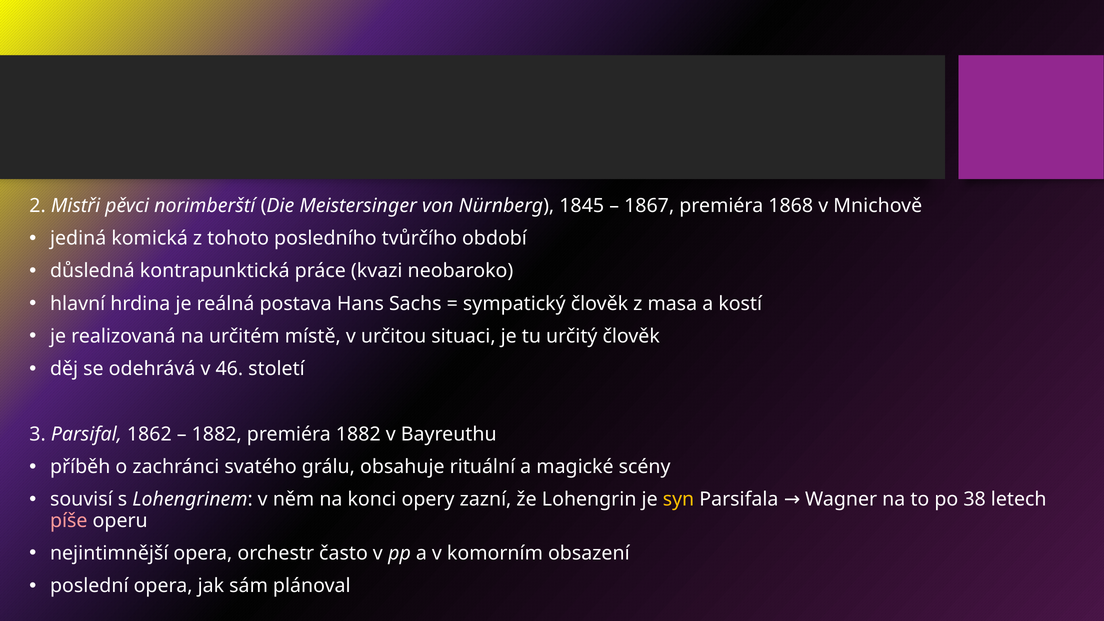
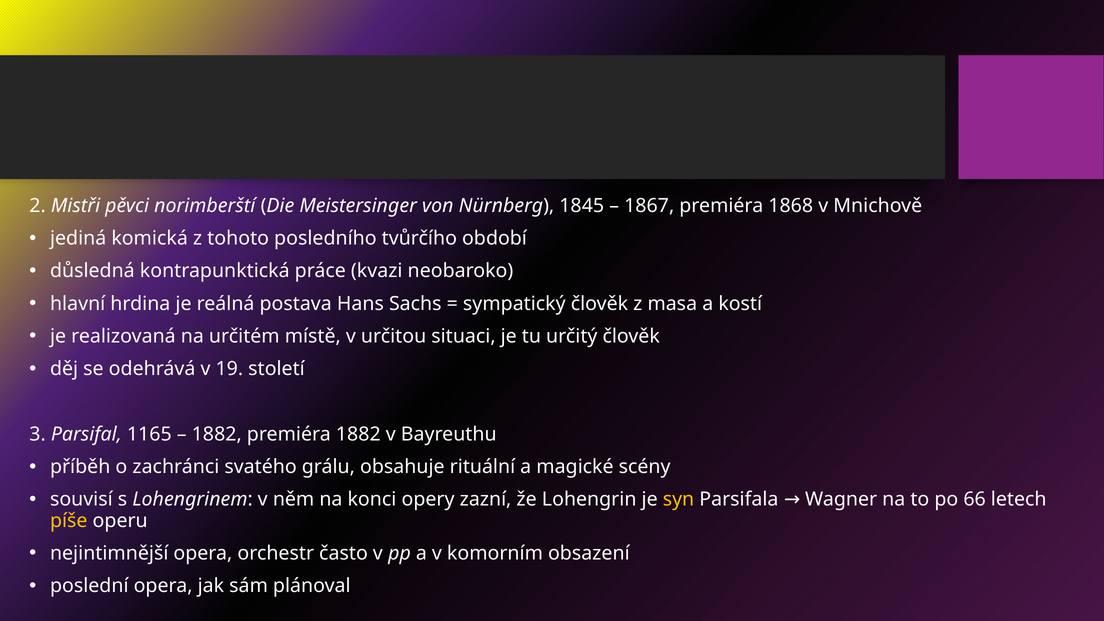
46: 46 -> 19
1862: 1862 -> 1165
38: 38 -> 66
píše colour: pink -> yellow
